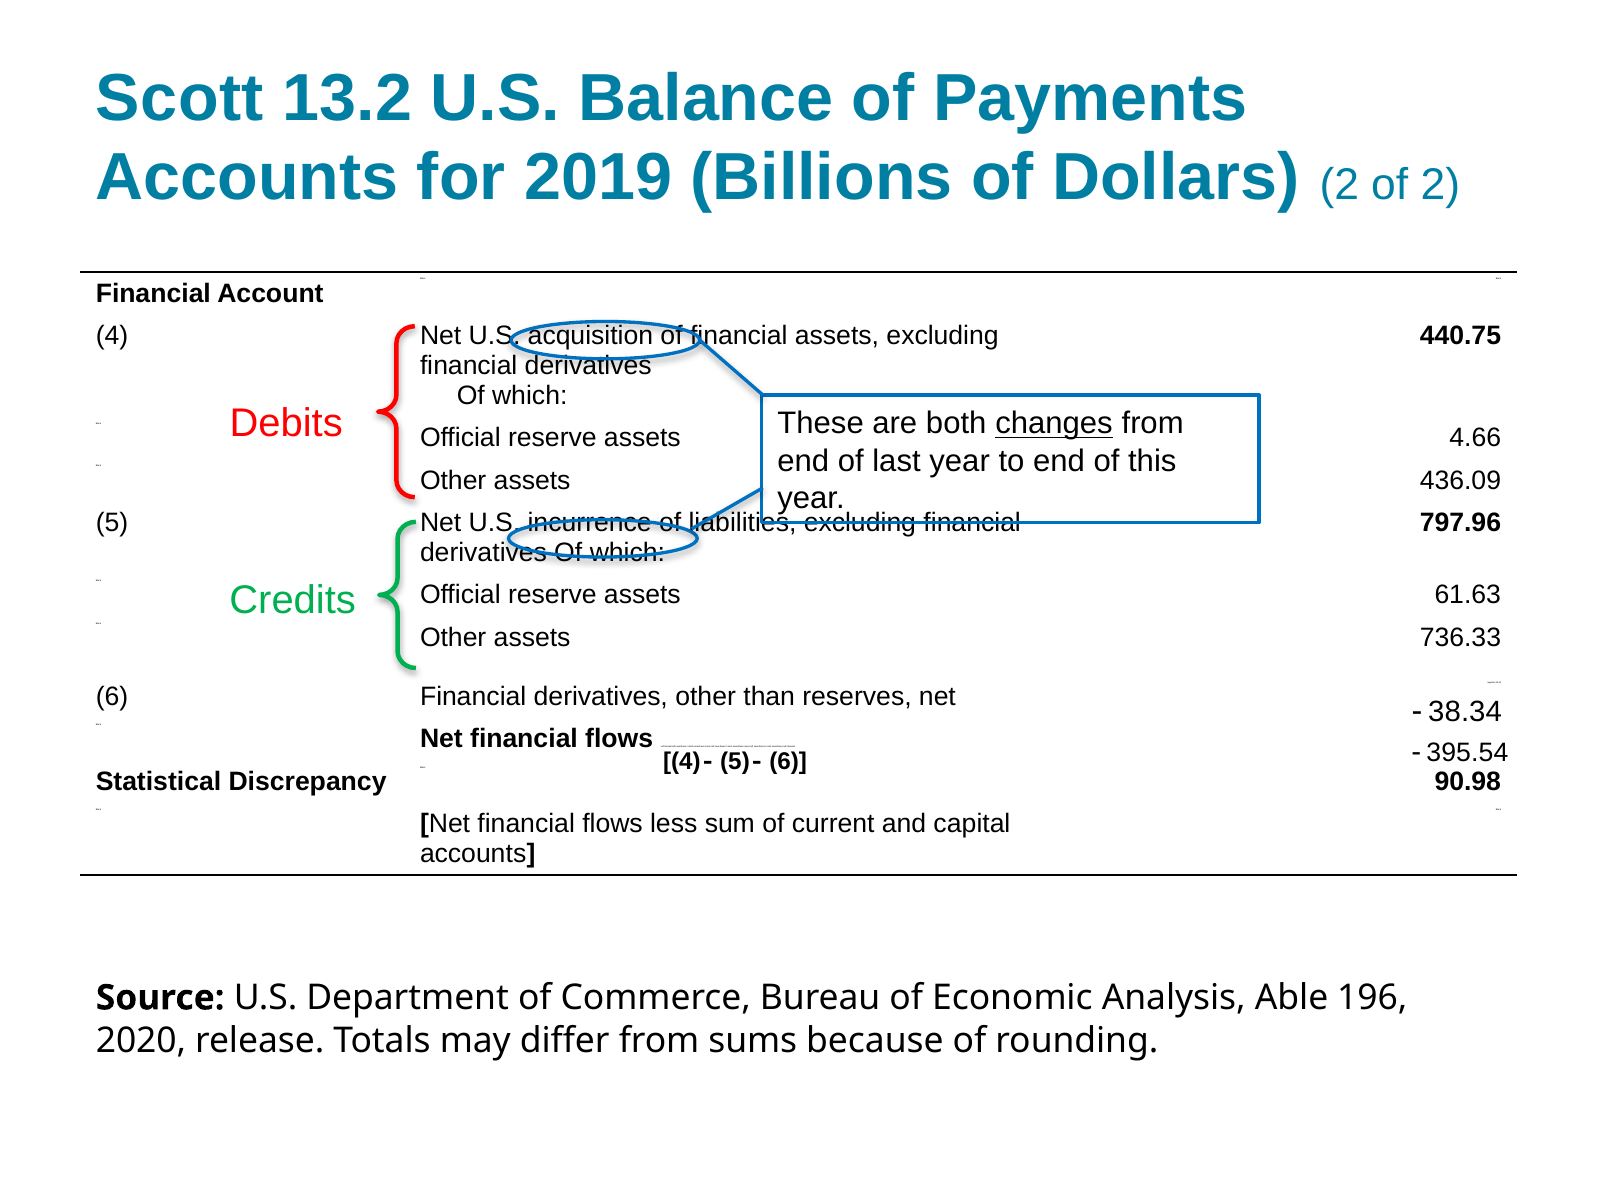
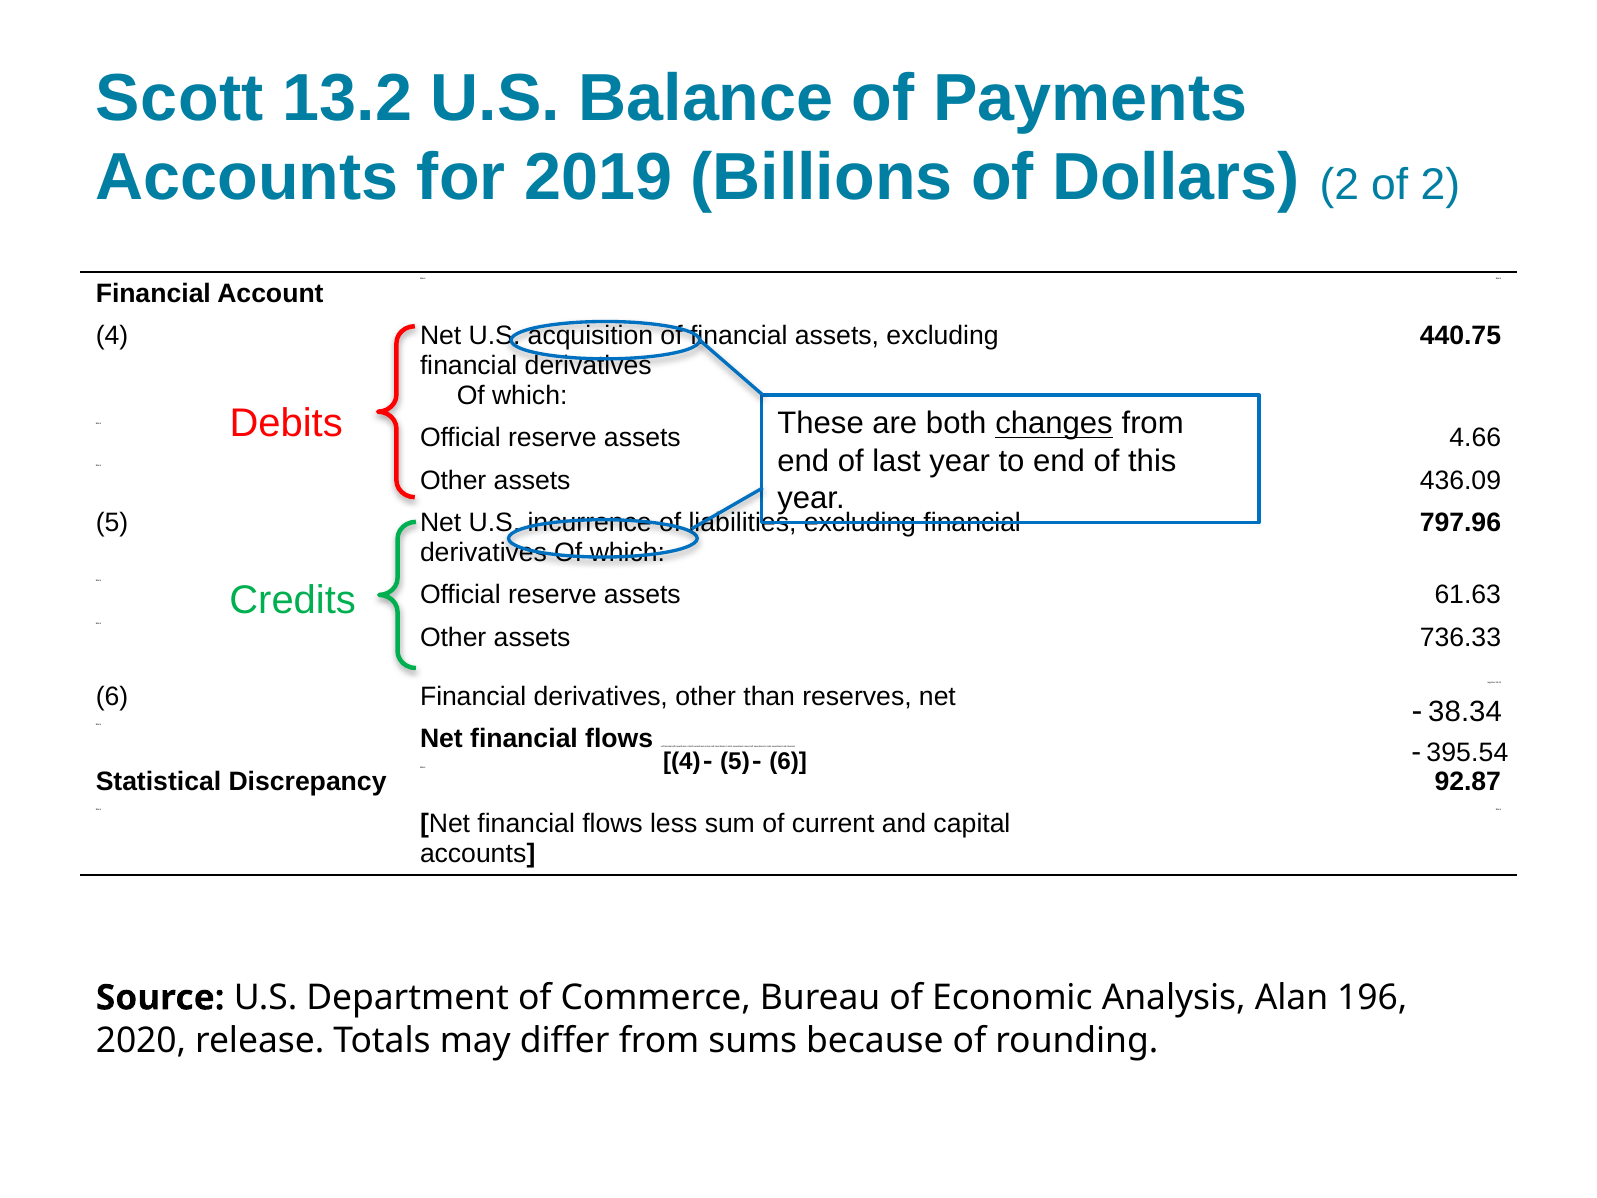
90.98: 90.98 -> 92.87
Able: Able -> Alan
